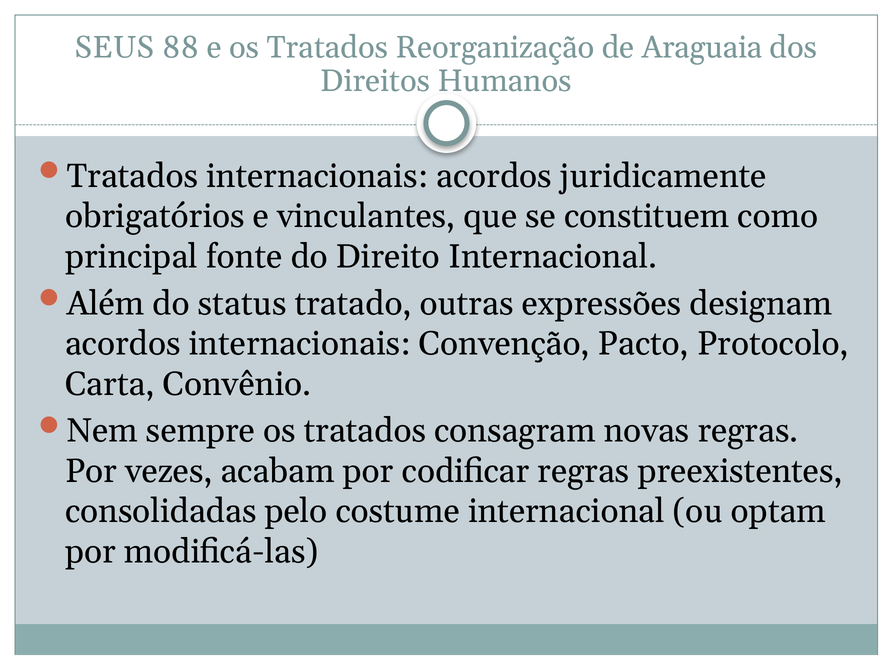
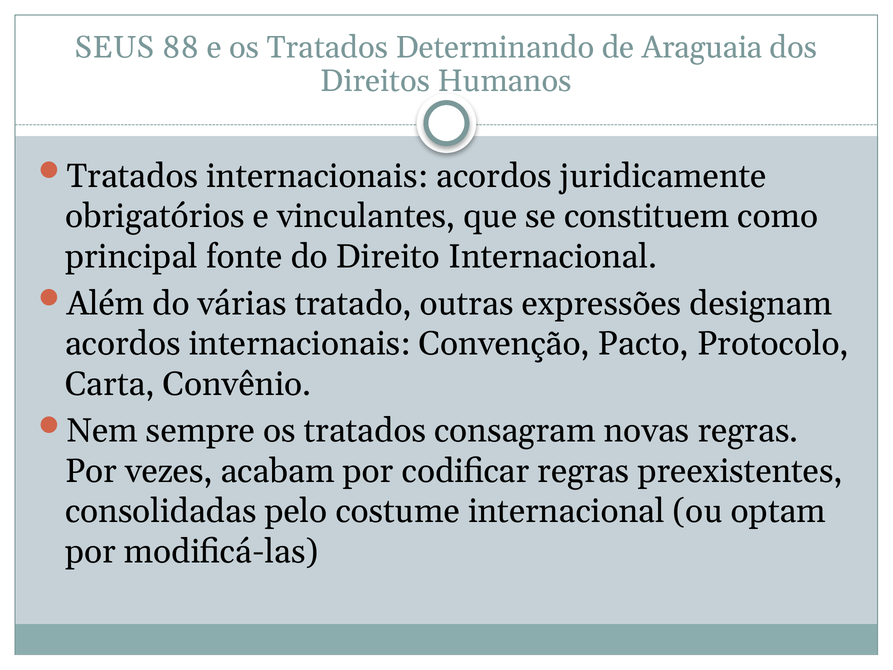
Reorganização: Reorganização -> Determinando
status: status -> várias
